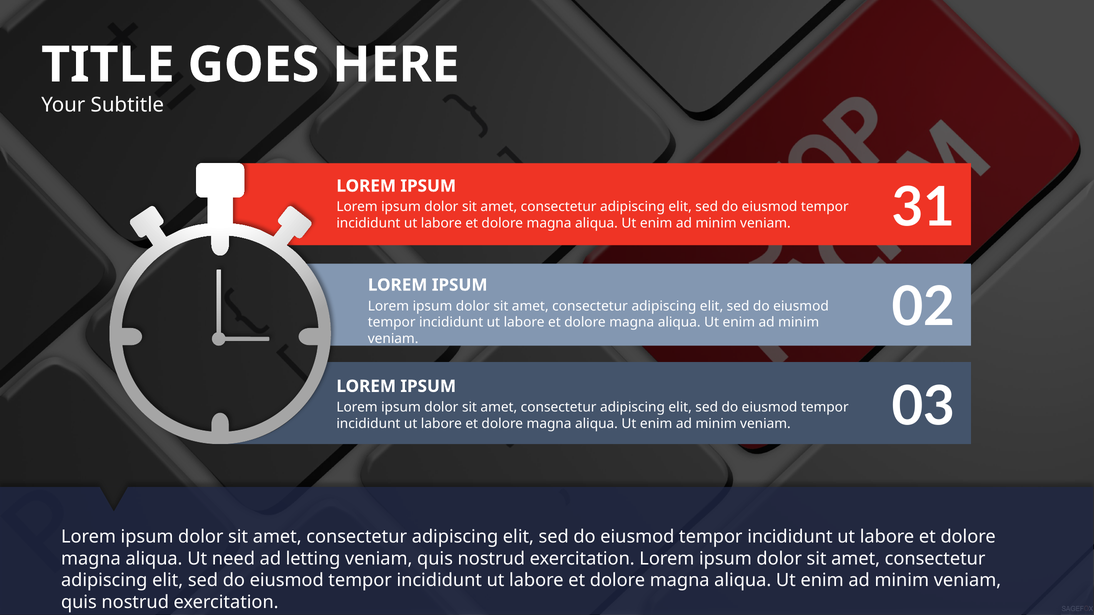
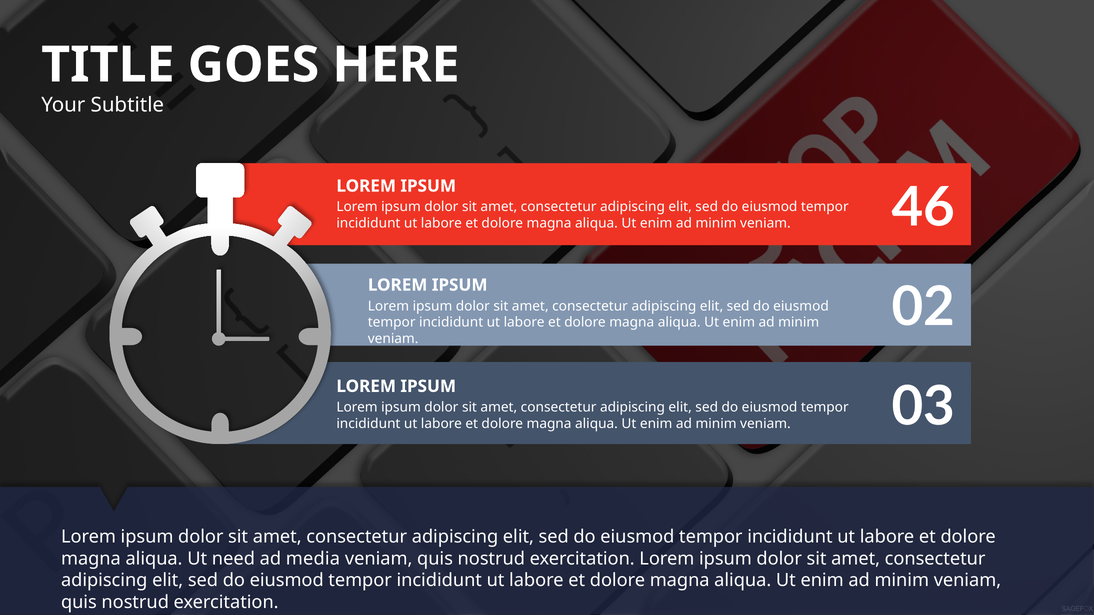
31: 31 -> 46
letting: letting -> media
